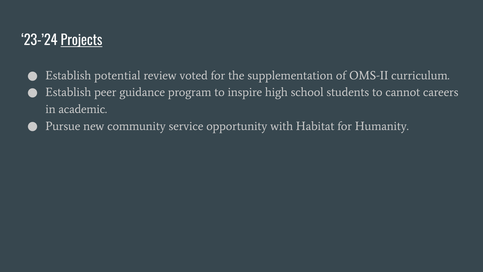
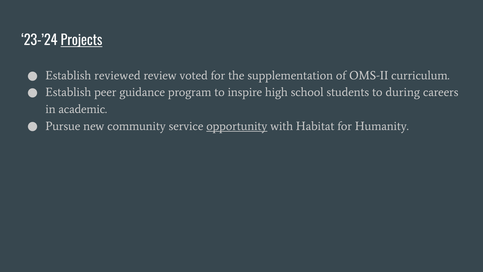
potential: potential -> reviewed
cannot: cannot -> during
opportunity underline: none -> present
